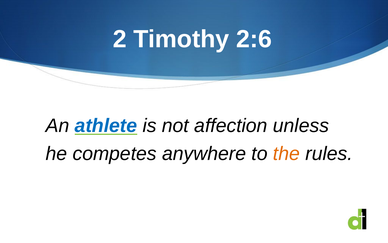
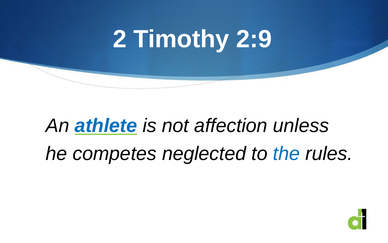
2:6: 2:6 -> 2:9
anywhere: anywhere -> neglected
the colour: orange -> blue
